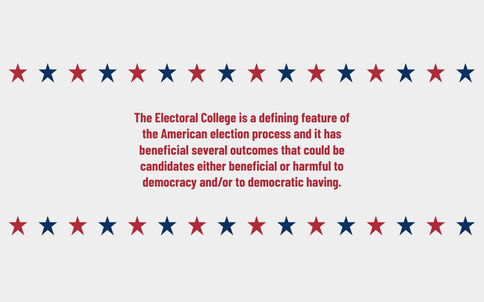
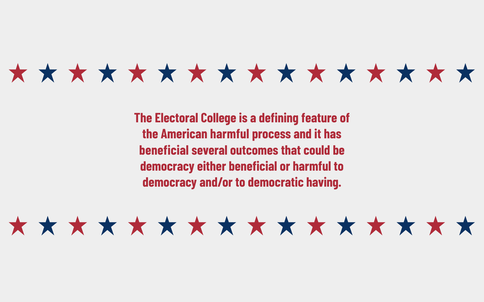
American election: election -> harmful
candidates at (167, 167): candidates -> democracy
